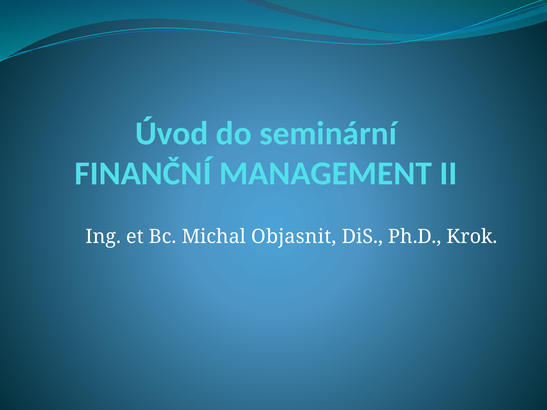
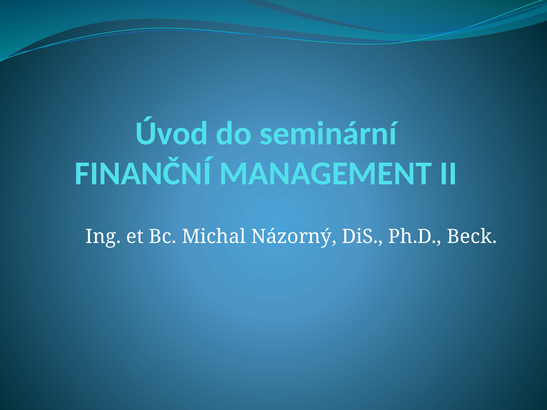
Objasnit: Objasnit -> Názorný
Krok: Krok -> Beck
